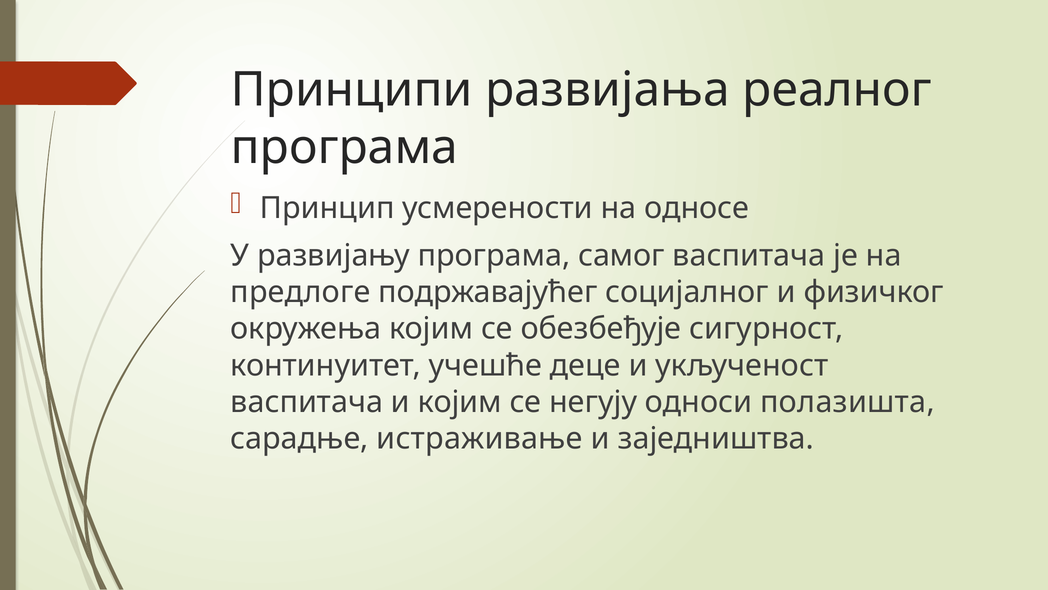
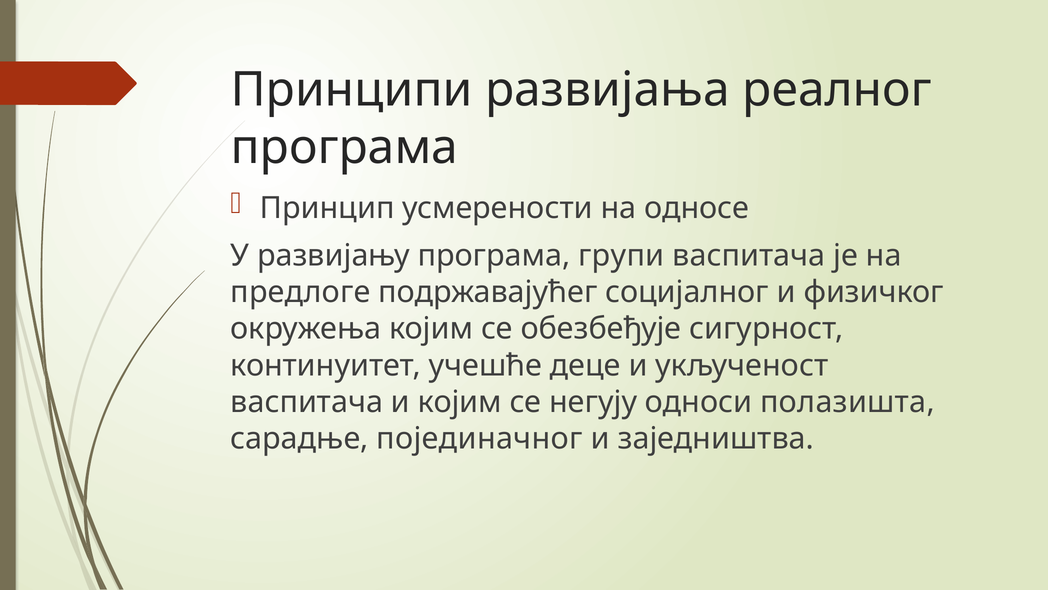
самог: самог -> групи
истраживање: истраживање -> појединачног
